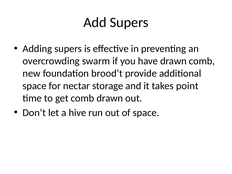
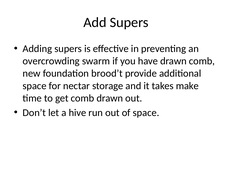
point: point -> make
